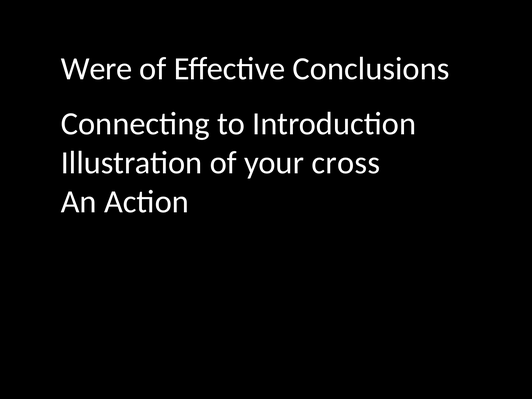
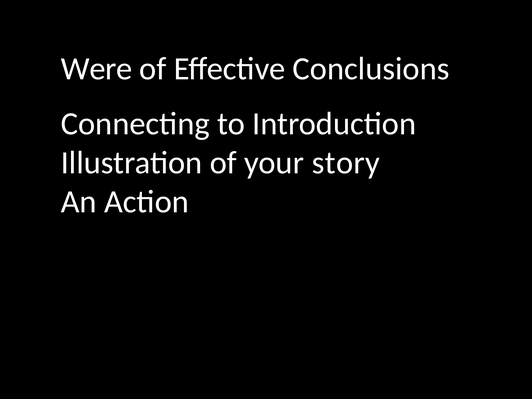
cross: cross -> story
